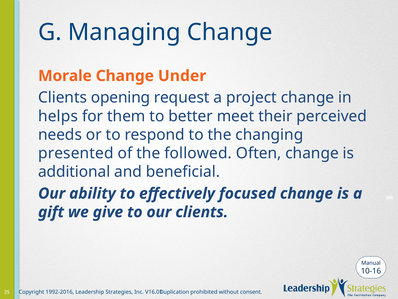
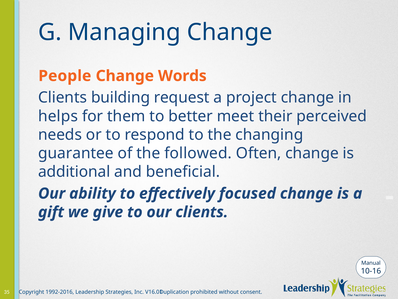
Morale: Morale -> People
Under: Under -> Words
opening: opening -> building
presented: presented -> guarantee
